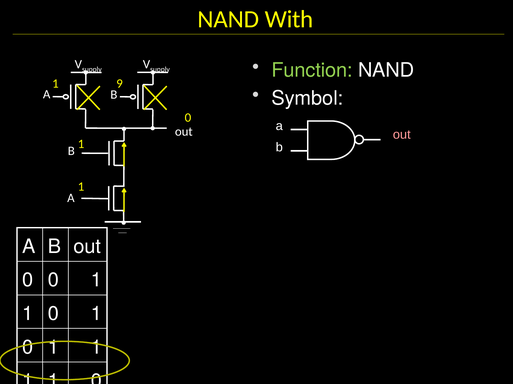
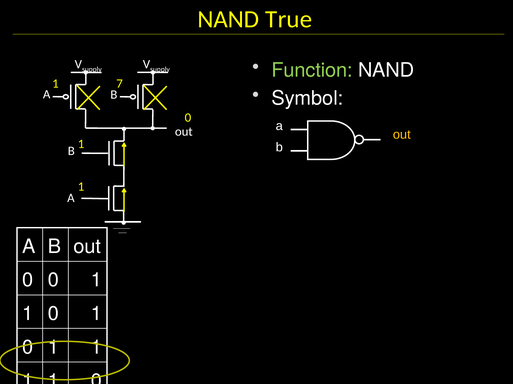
With: With -> True
9: 9 -> 7
out at (402, 135) colour: pink -> yellow
